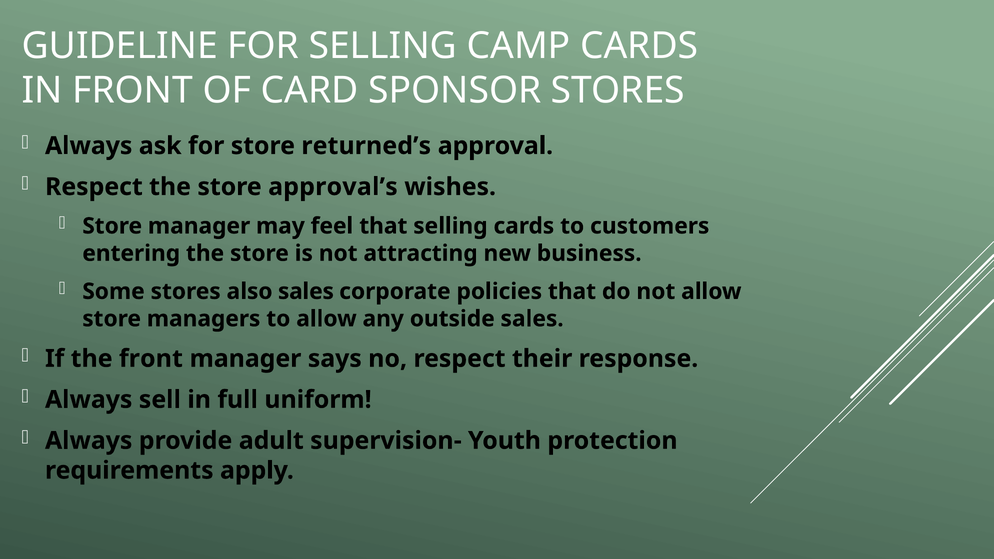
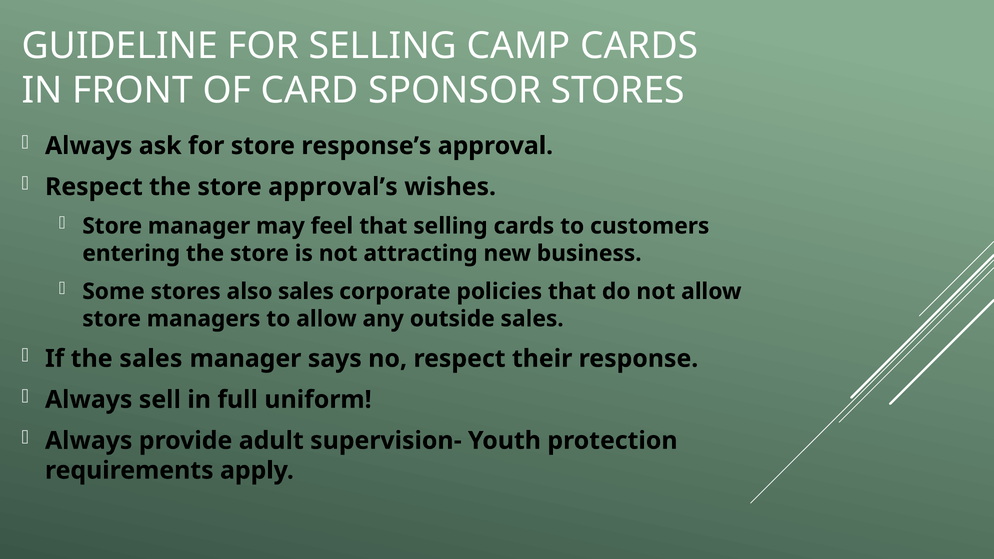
returned’s: returned’s -> response’s
the front: front -> sales
